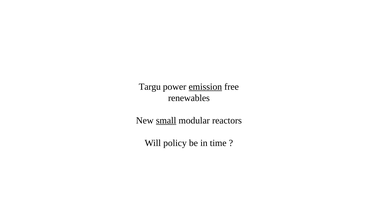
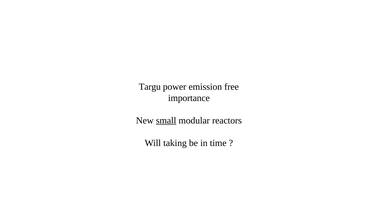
emission underline: present -> none
renewables: renewables -> importance
policy: policy -> taking
